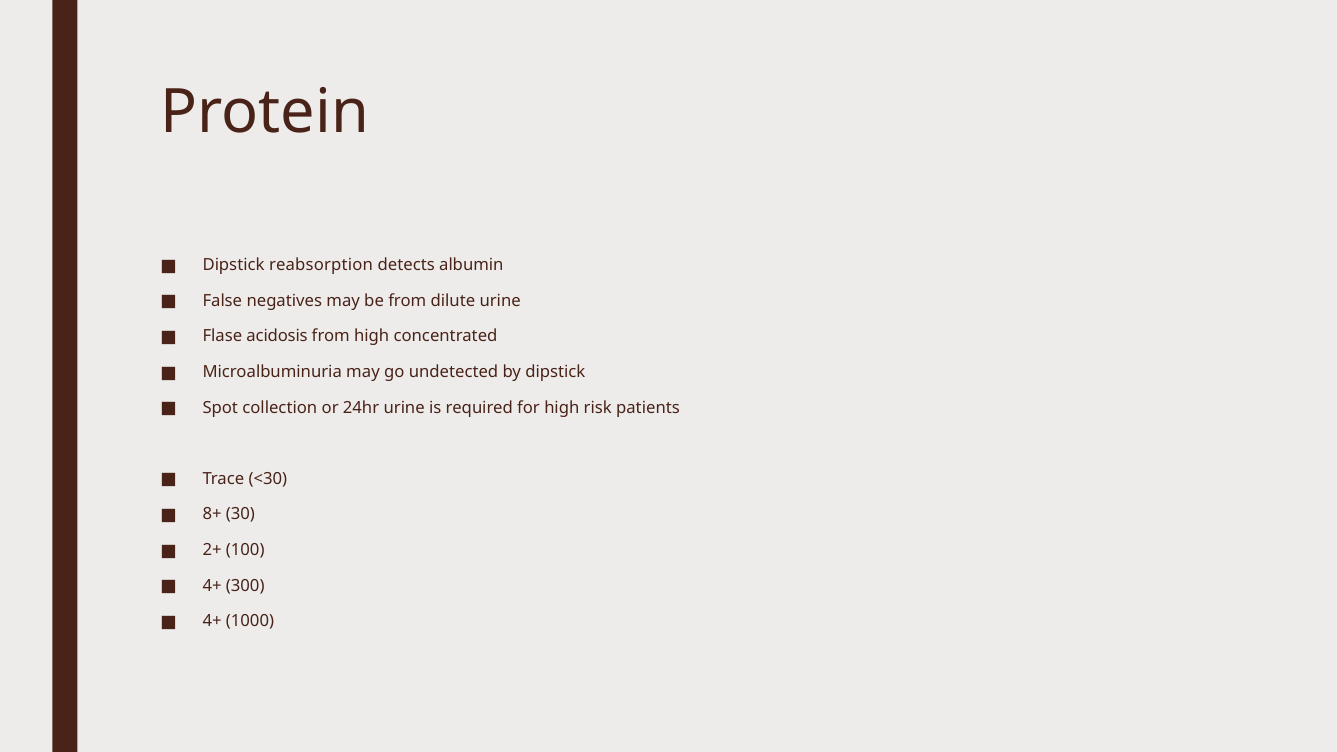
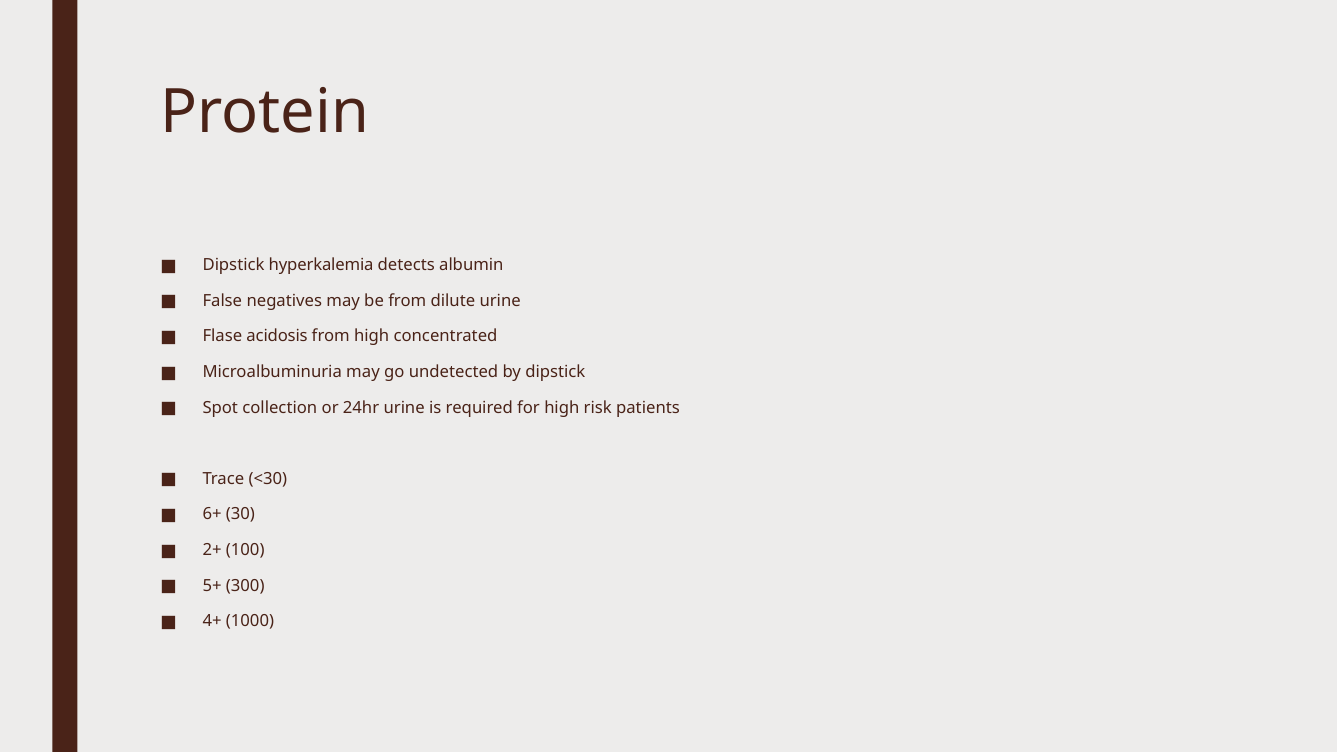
reabsorption: reabsorption -> hyperkalemia
8+: 8+ -> 6+
4+ at (212, 586): 4+ -> 5+
